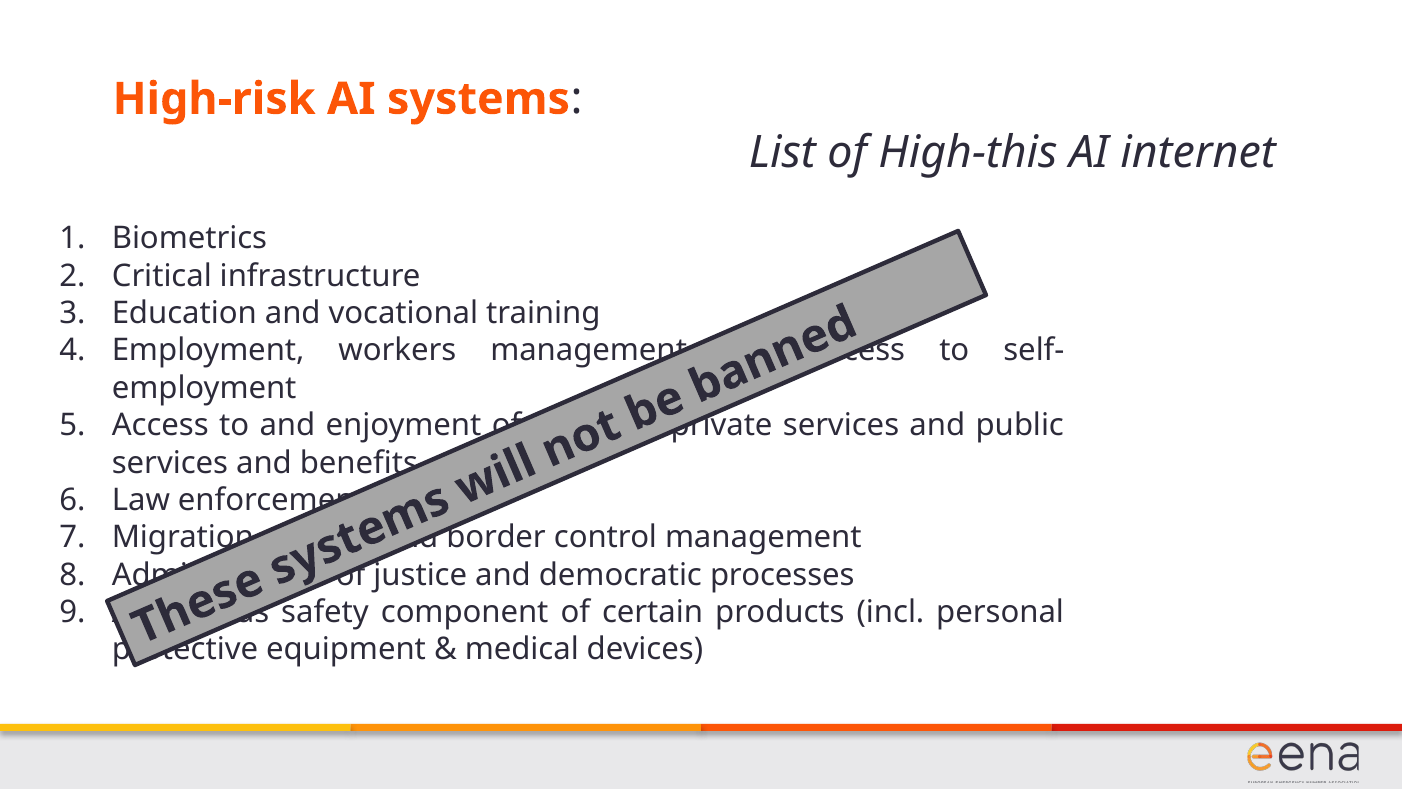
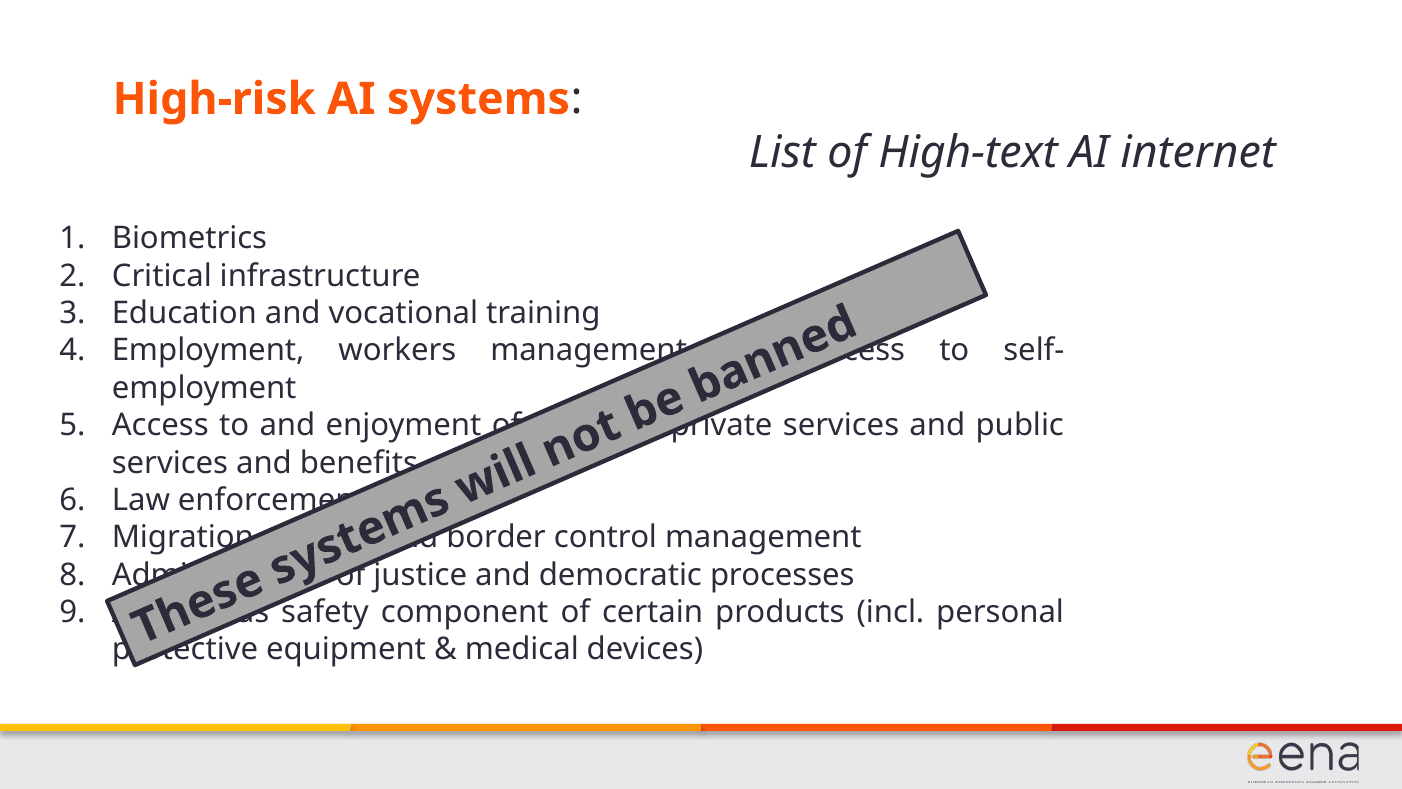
High-this: High-this -> High-text
